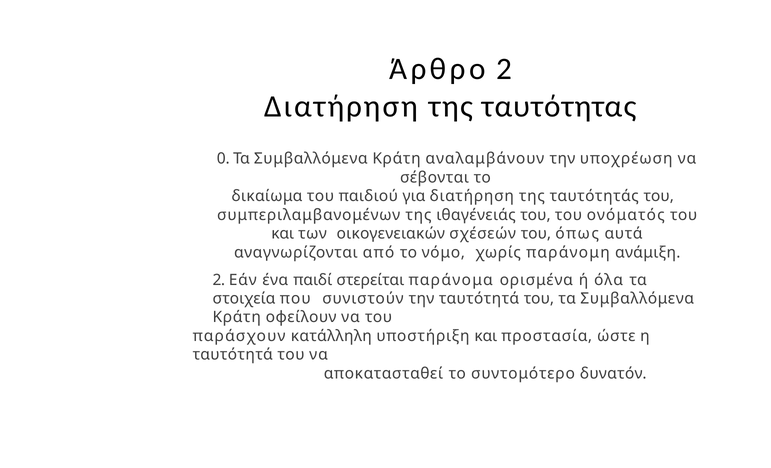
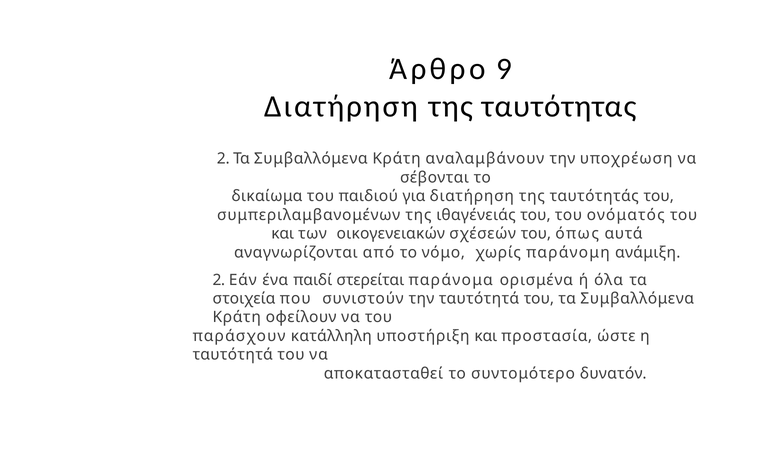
Άρθρο 2: 2 -> 9
0 at (223, 159): 0 -> 2
